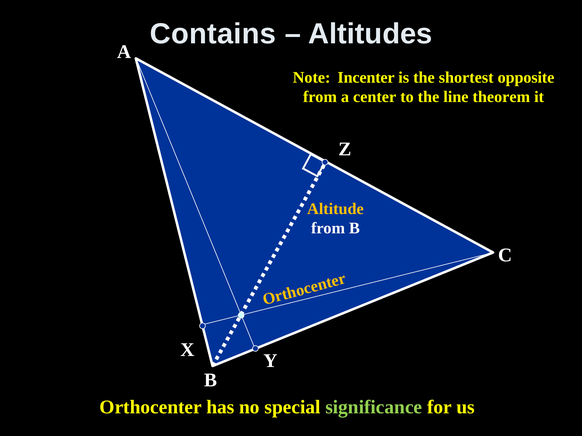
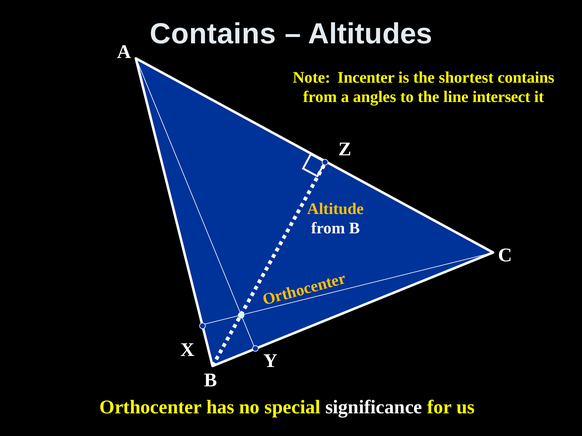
shortest opposite: opposite -> contains
center: center -> angles
theorem: theorem -> intersect
significance colour: light green -> white
